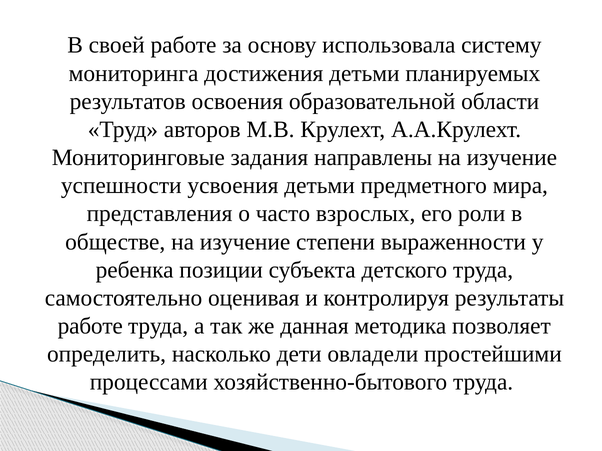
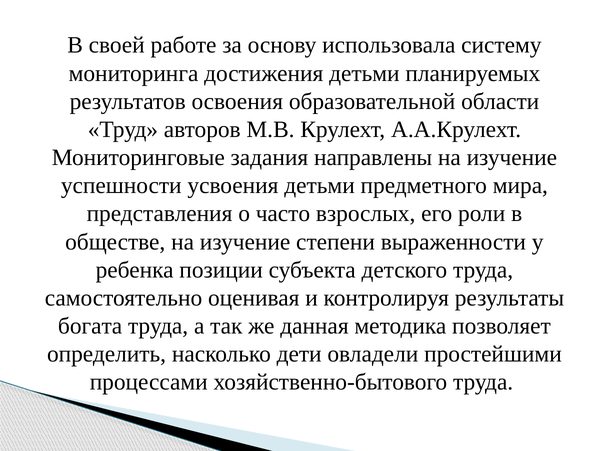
работе at (90, 326): работе -> богата
